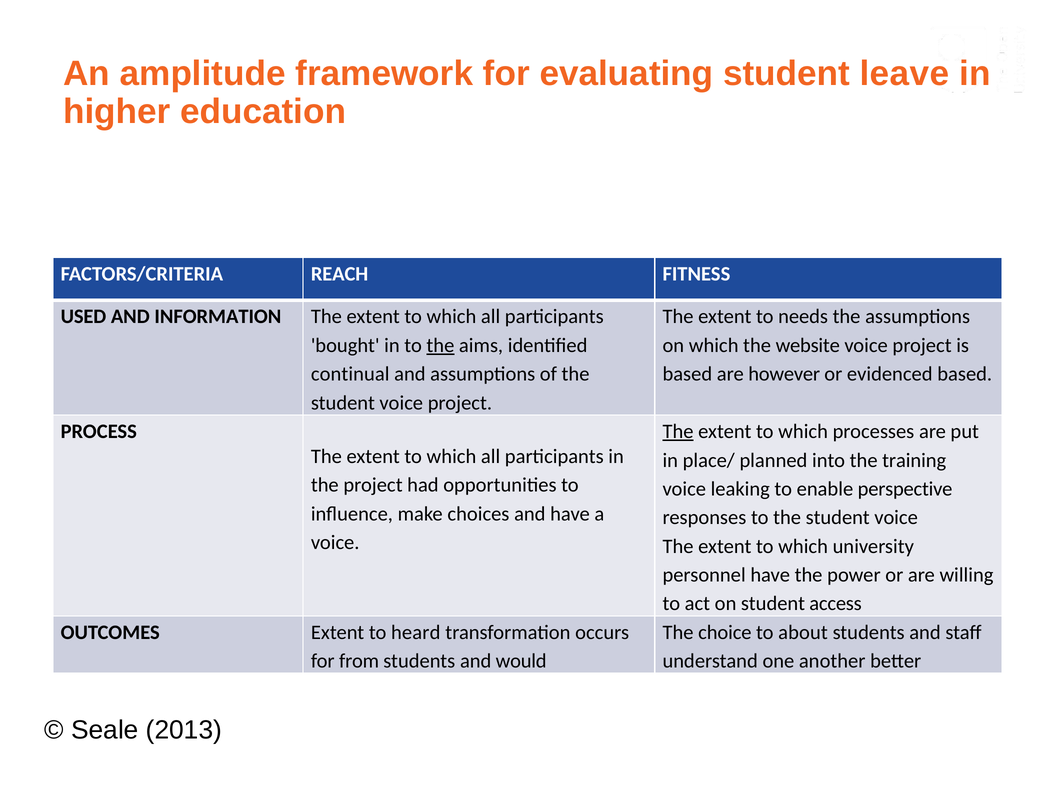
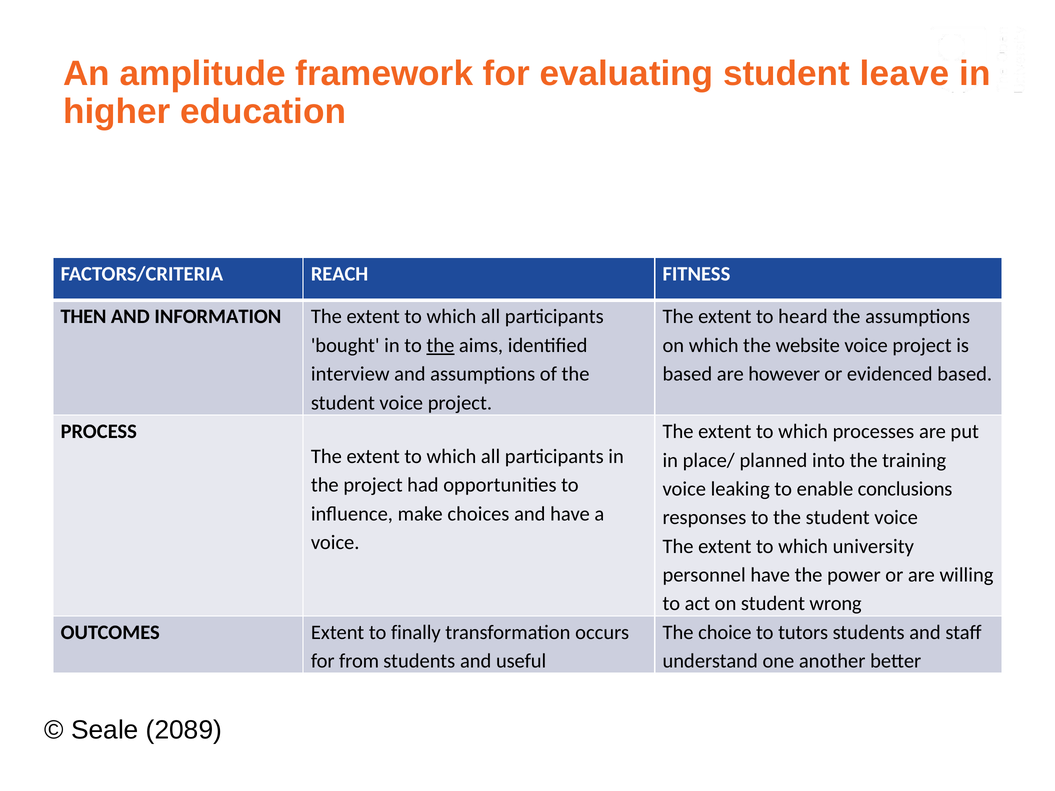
USED: USED -> THEN
needs: needs -> heard
continual: continual -> interview
The at (678, 432) underline: present -> none
perspective: perspective -> conclusions
access: access -> wrong
heard: heard -> finally
about: about -> tutors
would: would -> useful
2013: 2013 -> 2089
